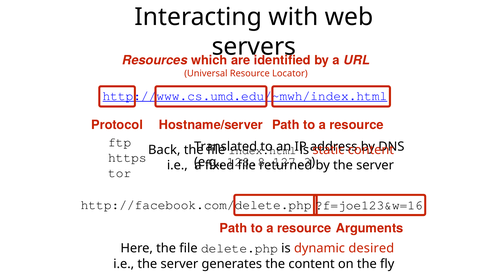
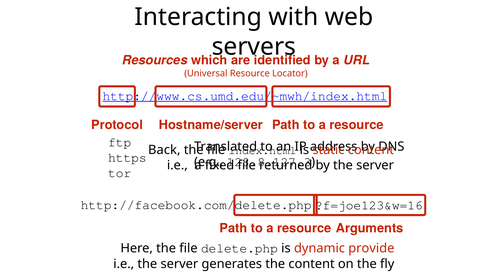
desired: desired -> provide
